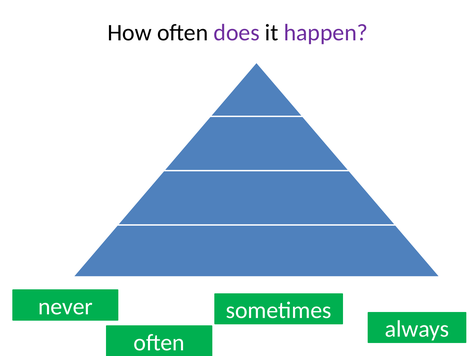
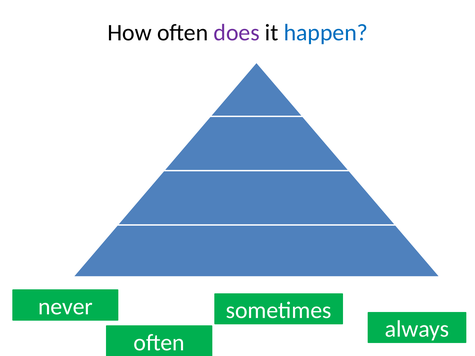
happen colour: purple -> blue
